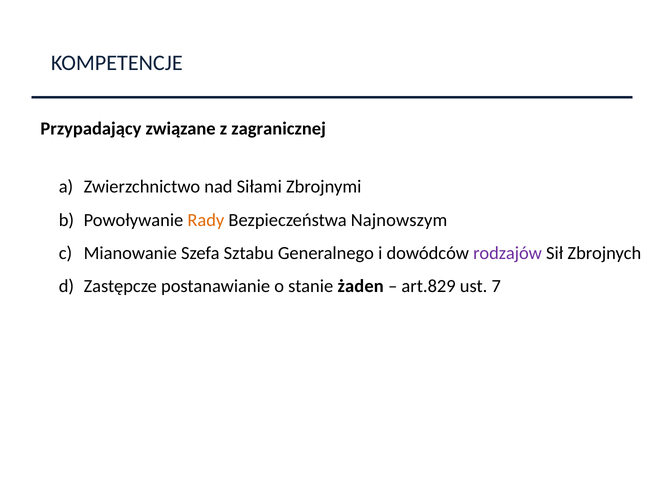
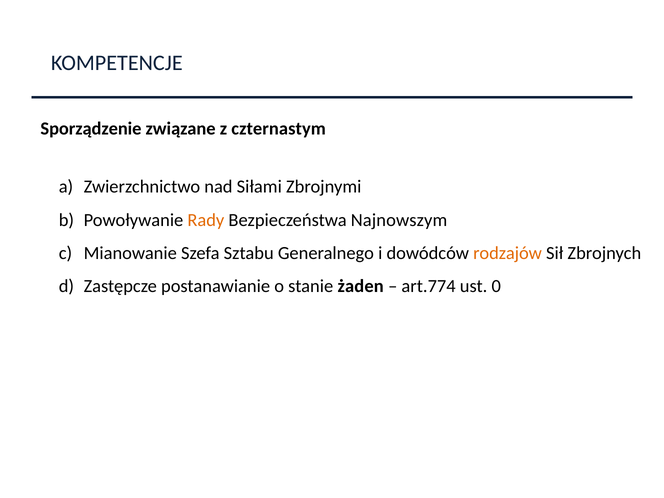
Przypadający: Przypadający -> Sporządzenie
zagranicznej: zagranicznej -> czternastym
rodzajów colour: purple -> orange
art.829: art.829 -> art.774
7: 7 -> 0
